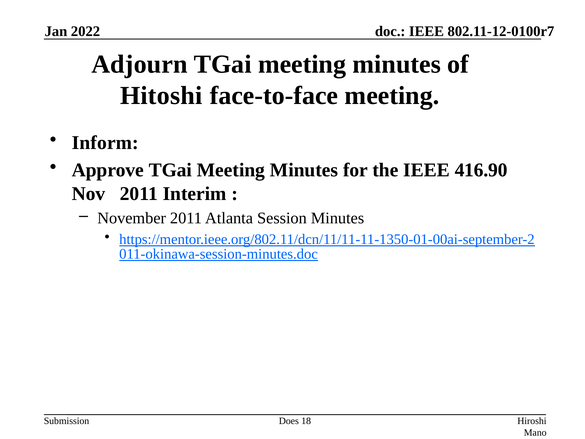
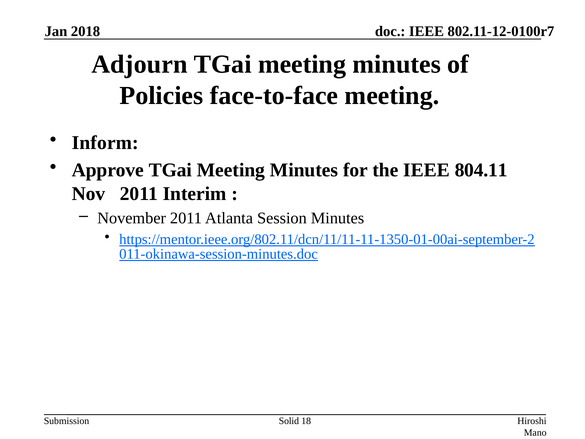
2022: 2022 -> 2018
Hitoshi: Hitoshi -> Policies
416.90: 416.90 -> 804.11
Does: Does -> Solid
